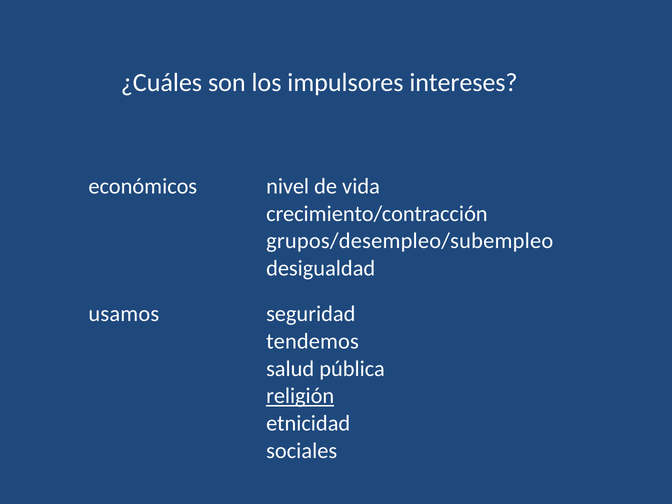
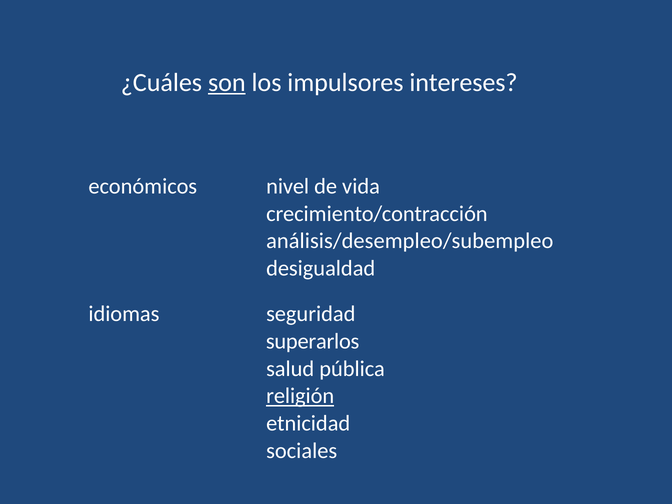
son underline: none -> present
grupos/desempleo/subempleo: grupos/desempleo/subempleo -> análisis/desempleo/subempleo
usamos: usamos -> idiomas
tendemos: tendemos -> superarlos
